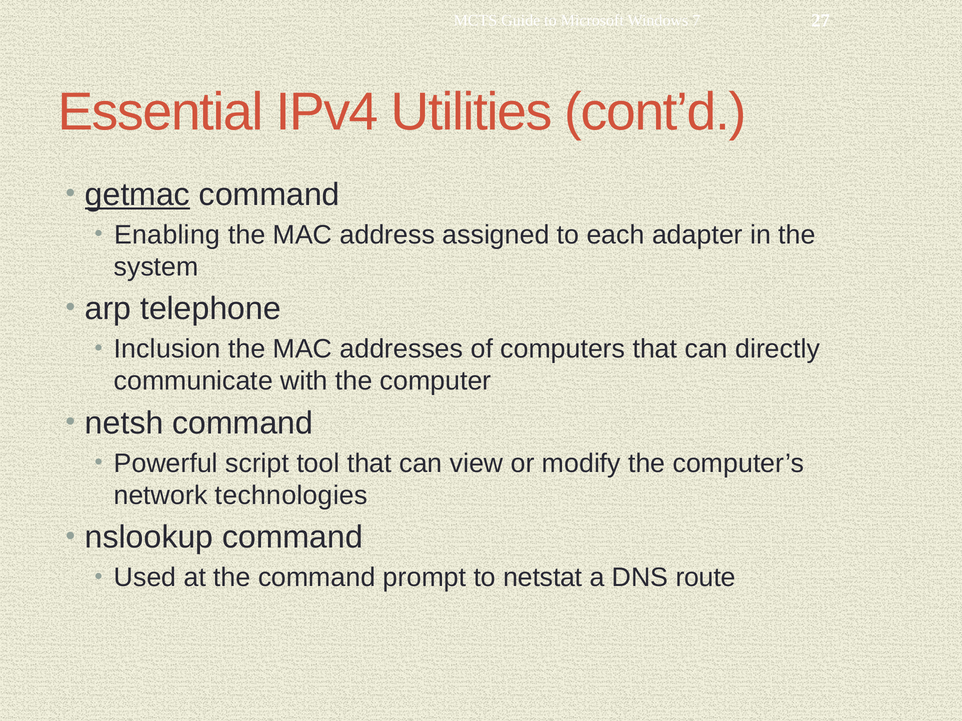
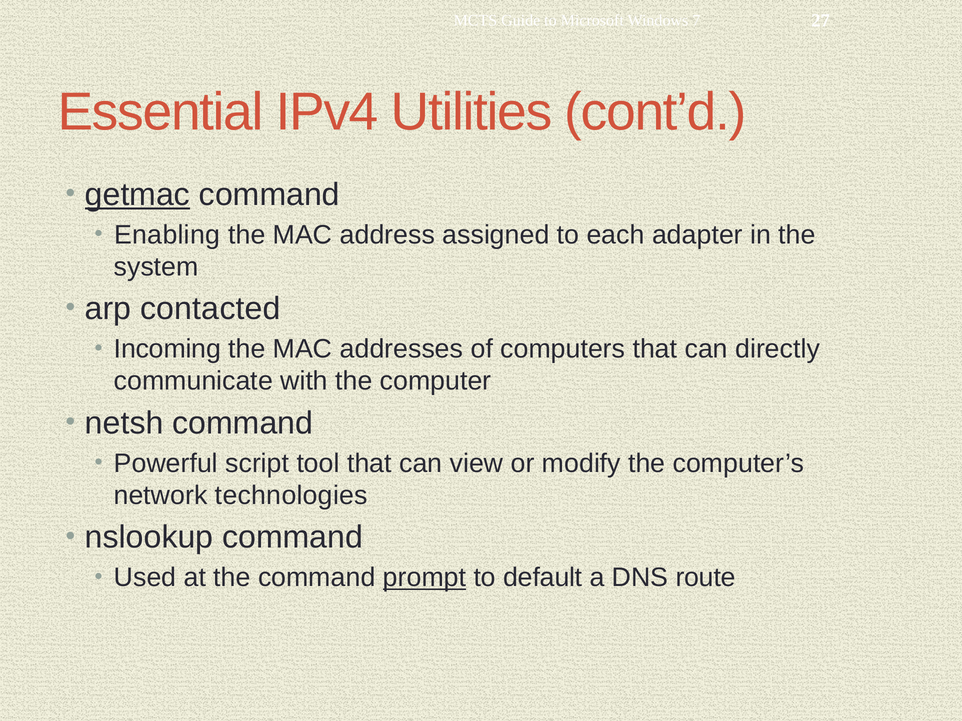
telephone: telephone -> contacted
Inclusion: Inclusion -> Incoming
prompt underline: none -> present
netstat: netstat -> default
